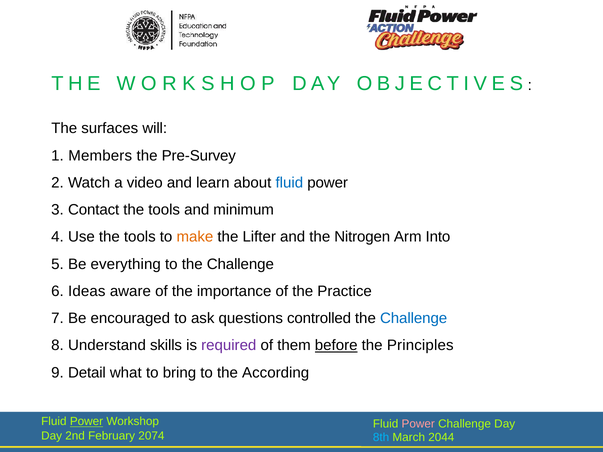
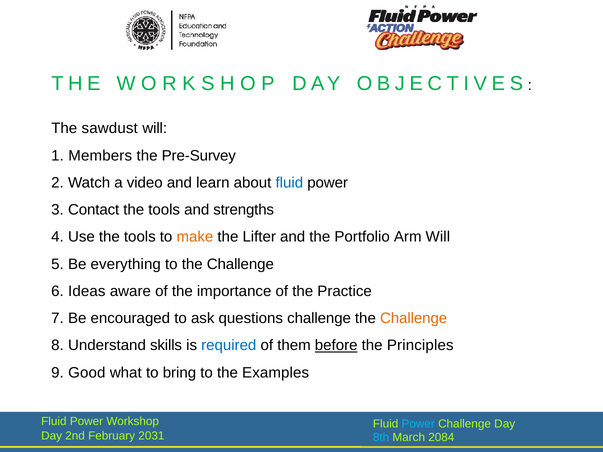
surfaces: surfaces -> sawdust
minimum: minimum -> strengths
Nitrogen: Nitrogen -> Portfolio
Arm Into: Into -> Will
questions controlled: controlled -> challenge
Challenge at (414, 318) colour: blue -> orange
required colour: purple -> blue
Detail: Detail -> Good
According: According -> Examples
Power at (86, 422) underline: present -> none
Power at (418, 424) colour: pink -> light blue
2074: 2074 -> 2031
2044: 2044 -> 2084
